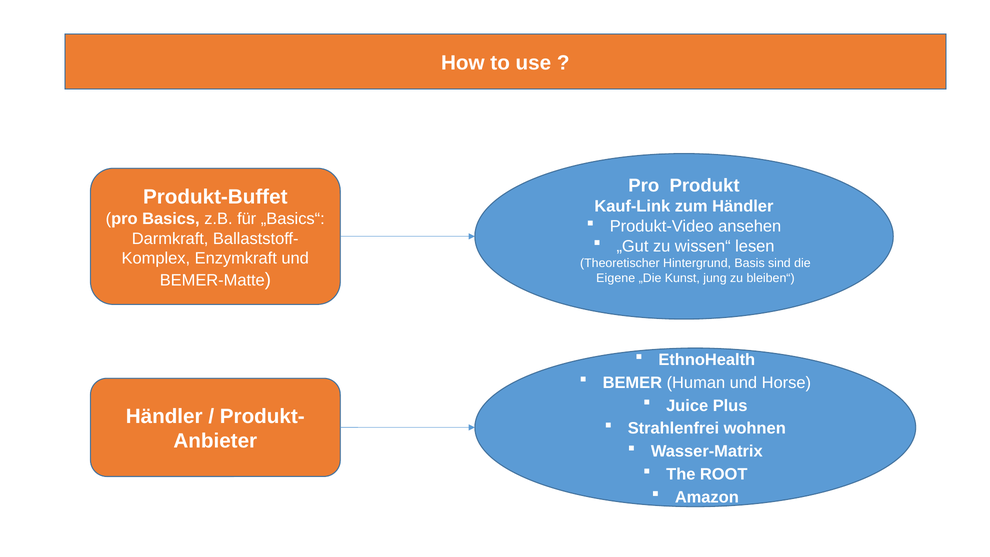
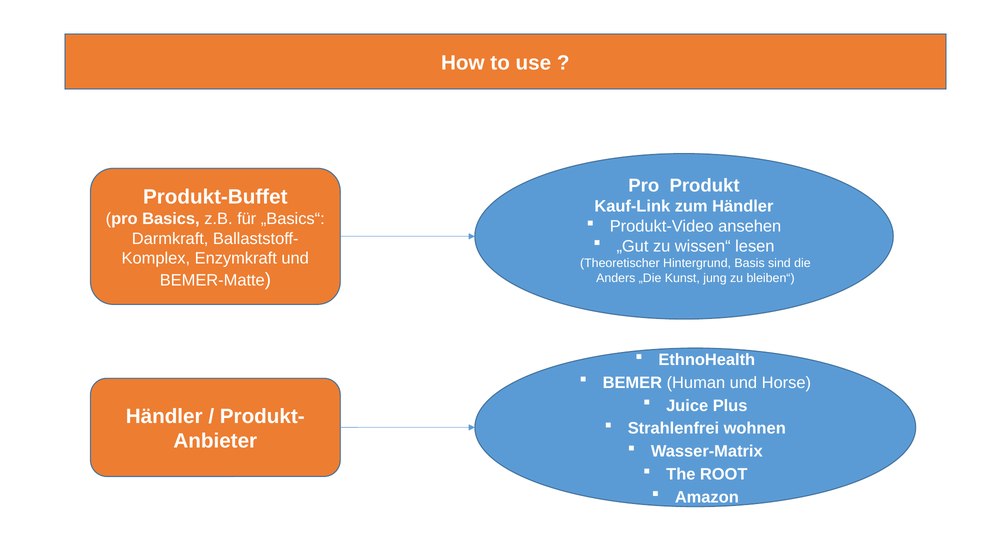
Eigene: Eigene -> Anders
